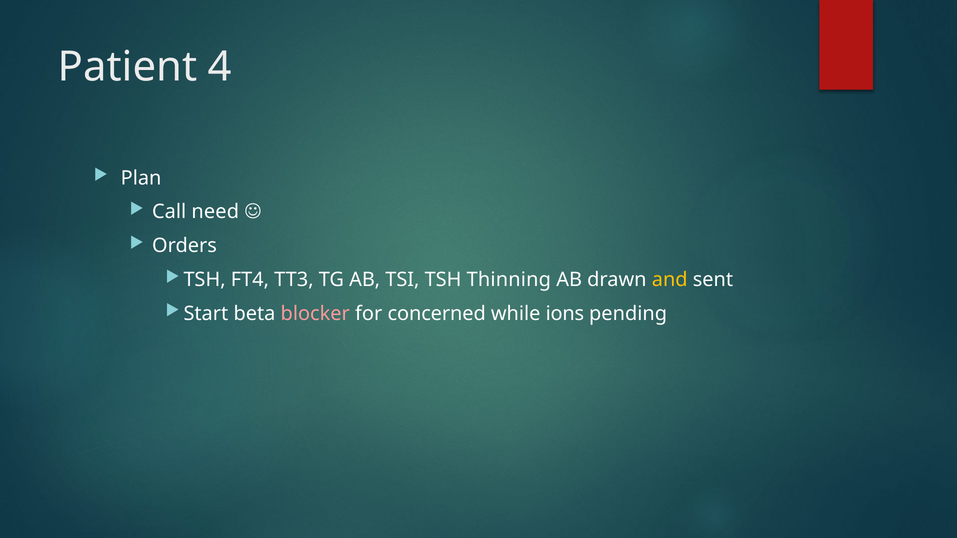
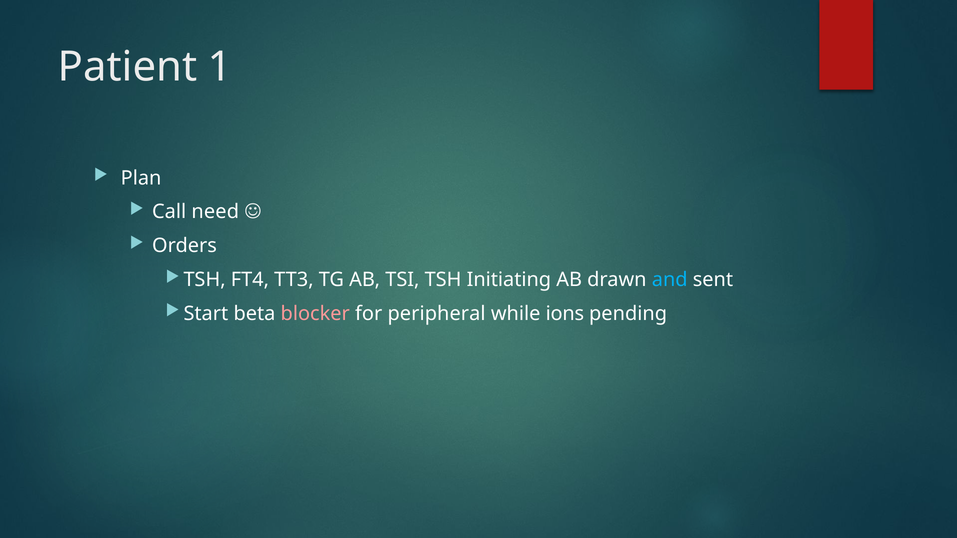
4: 4 -> 1
Thinning: Thinning -> Initiating
and colour: yellow -> light blue
concerned: concerned -> peripheral
